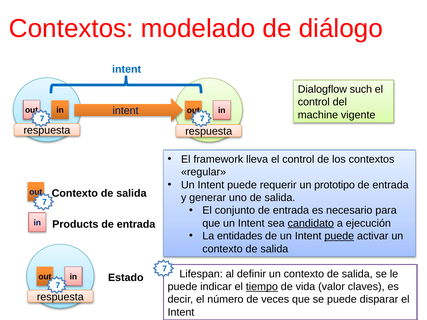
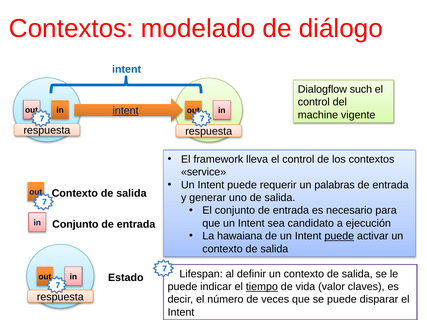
intent at (126, 111) underline: none -> present
regular: regular -> service
prototipo: prototipo -> palabras
candidato underline: present -> none
in Products: Products -> Conjunto
entidades: entidades -> hawaiana
